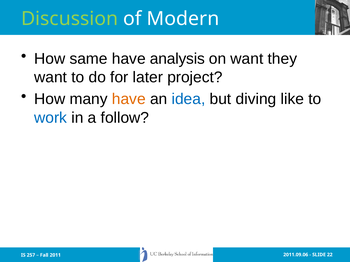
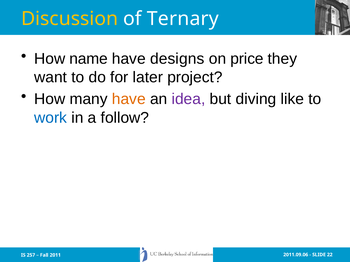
Discussion colour: light green -> yellow
Modern: Modern -> Ternary
same: same -> name
analysis: analysis -> designs
on want: want -> price
idea colour: blue -> purple
